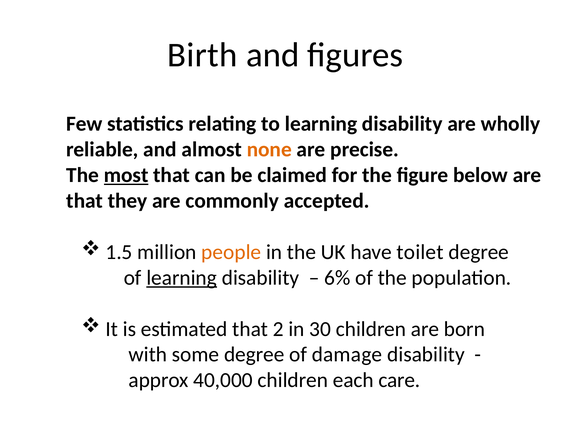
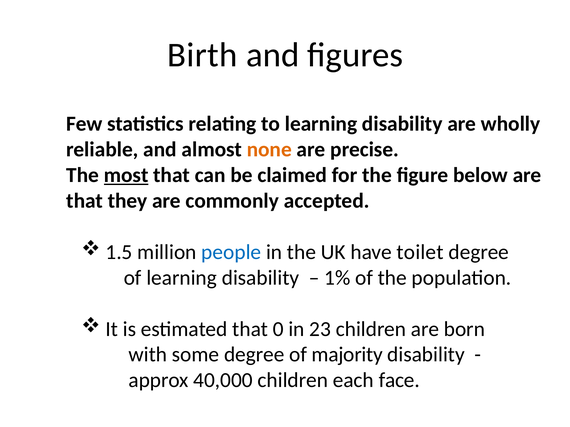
people colour: orange -> blue
learning at (182, 278) underline: present -> none
6%: 6% -> 1%
2: 2 -> 0
30: 30 -> 23
damage: damage -> majority
care: care -> face
